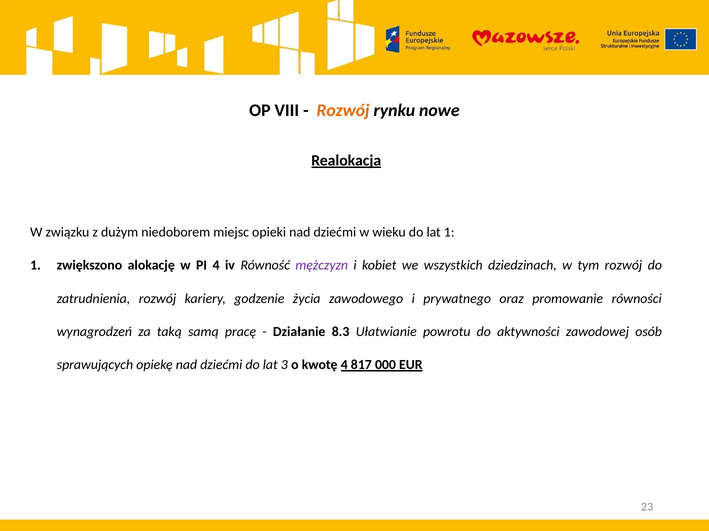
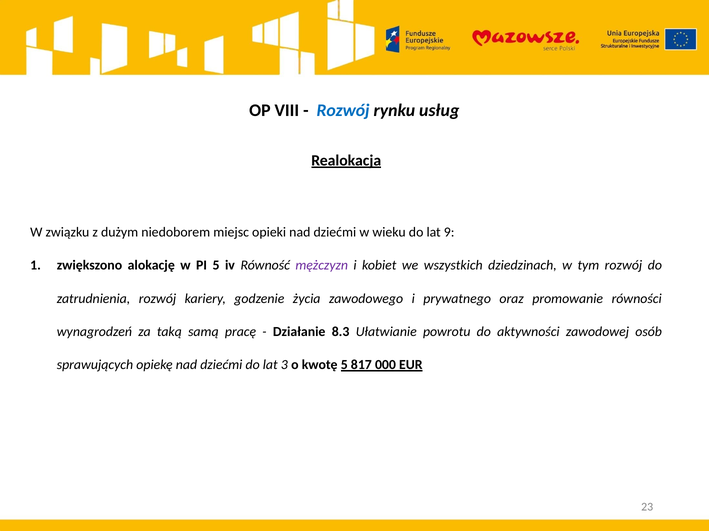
Rozwój at (343, 110) colour: orange -> blue
nowe: nowe -> usług
lat 1: 1 -> 9
PI 4: 4 -> 5
kwotę 4: 4 -> 5
